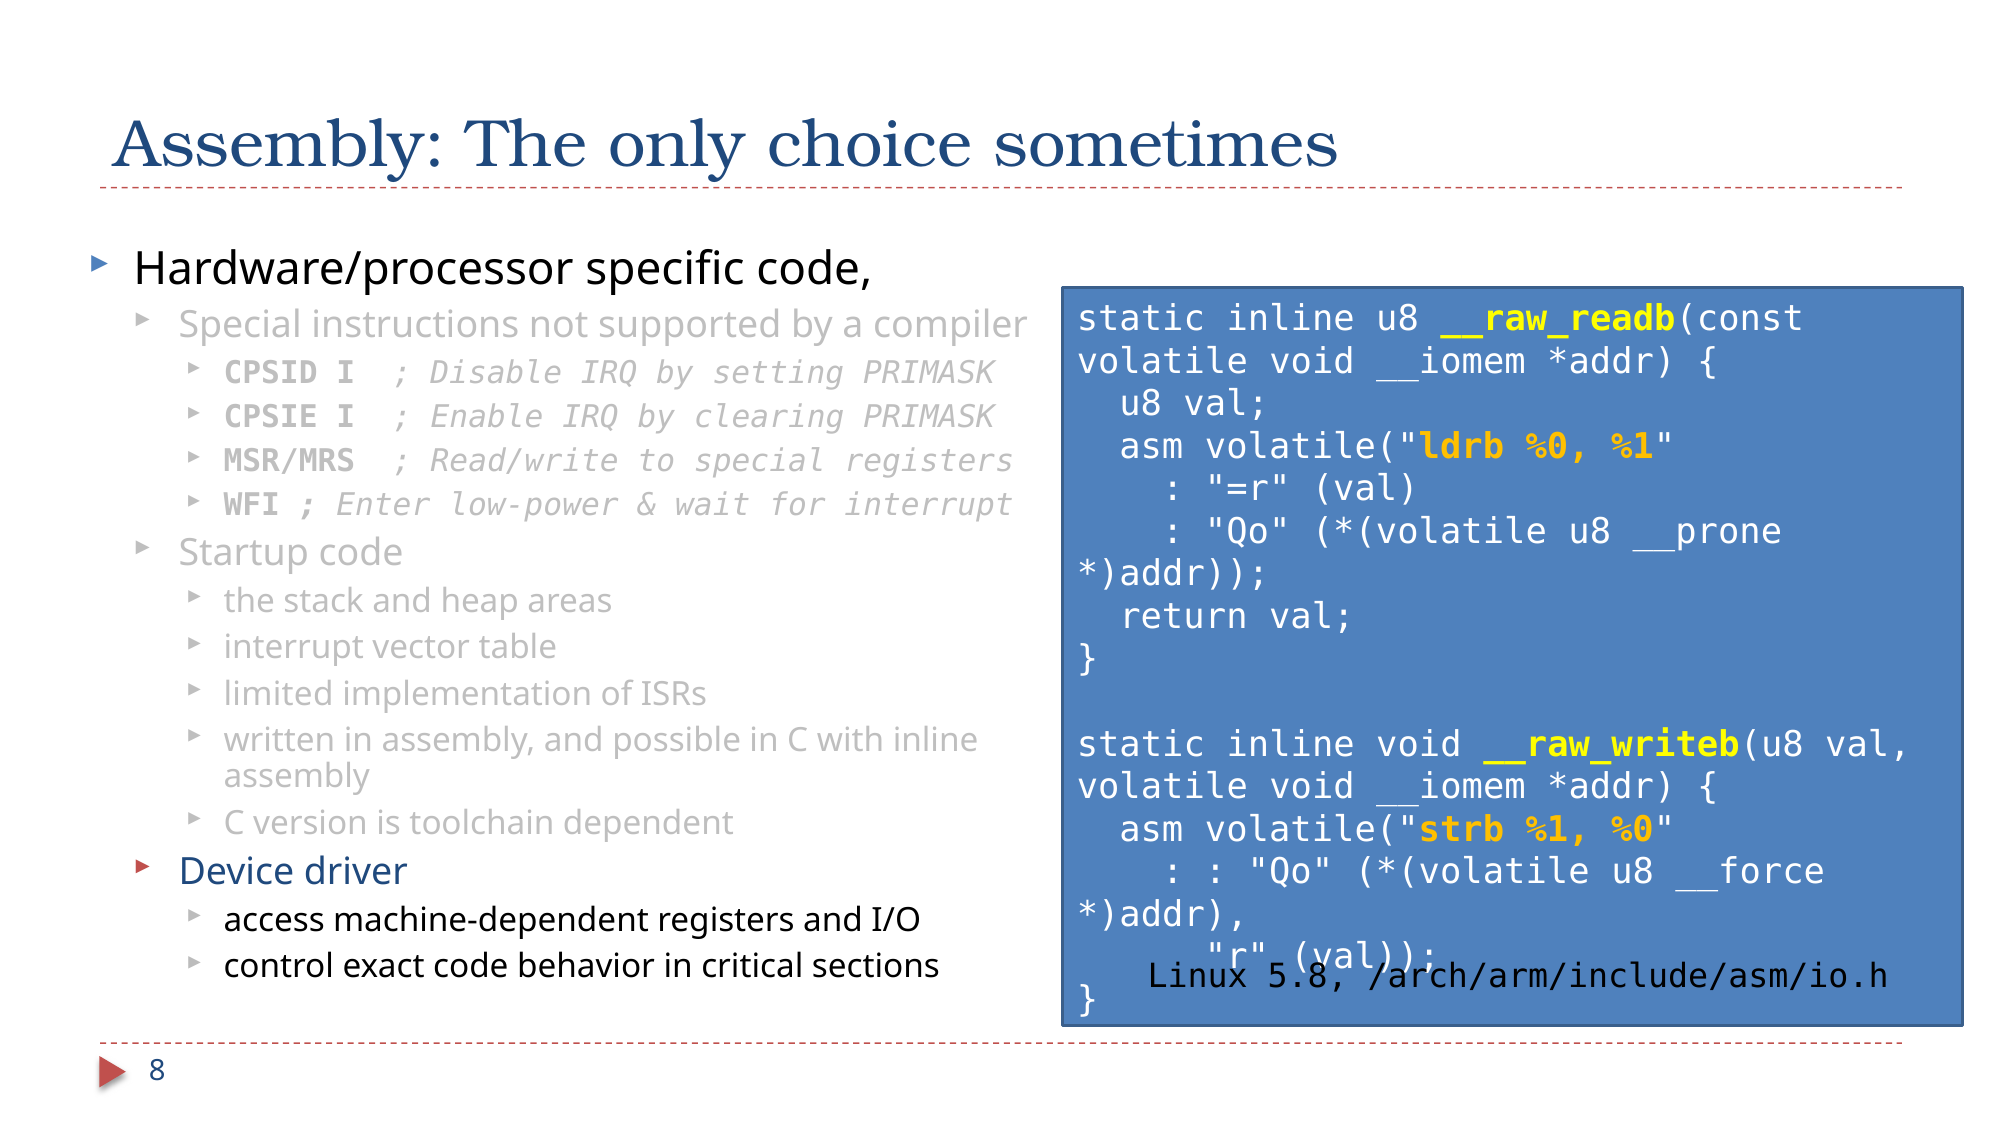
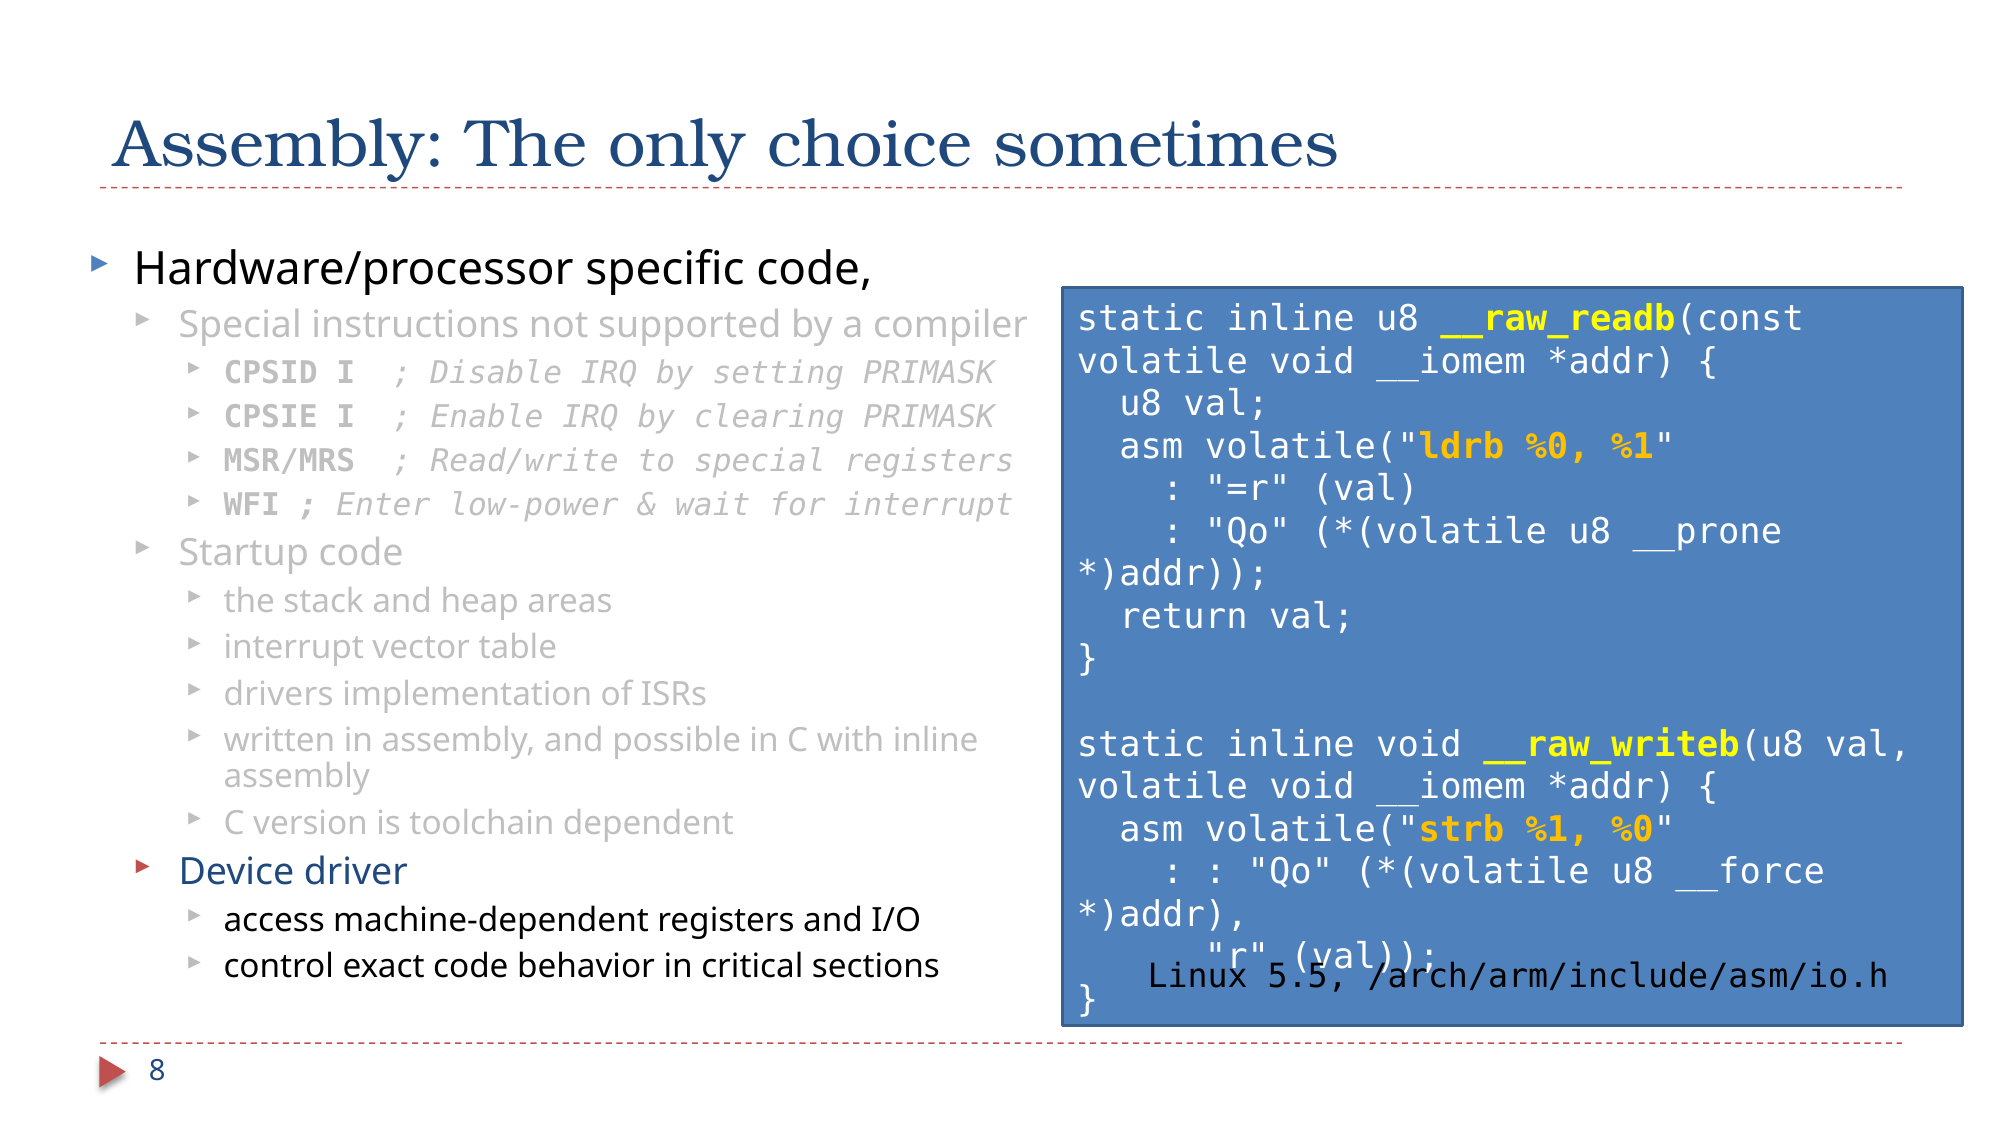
limited: limited -> drivers
5.8: 5.8 -> 5.5
